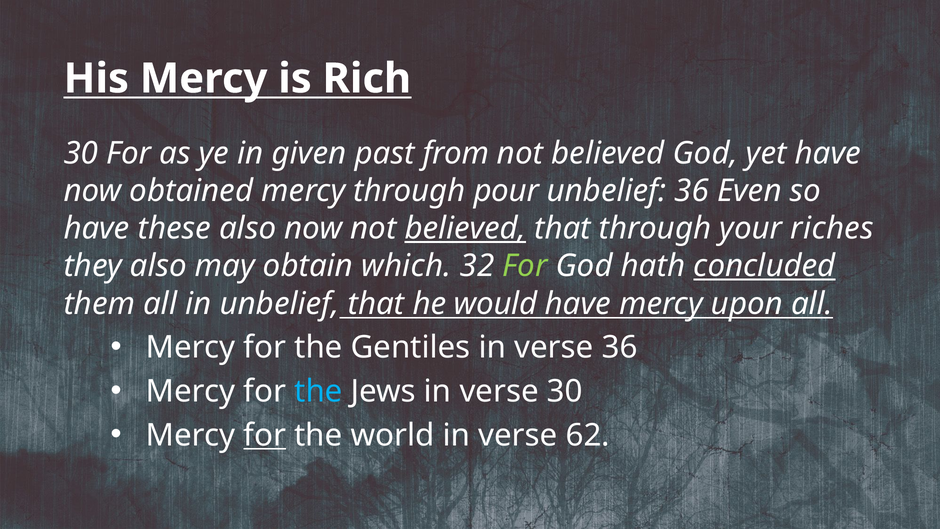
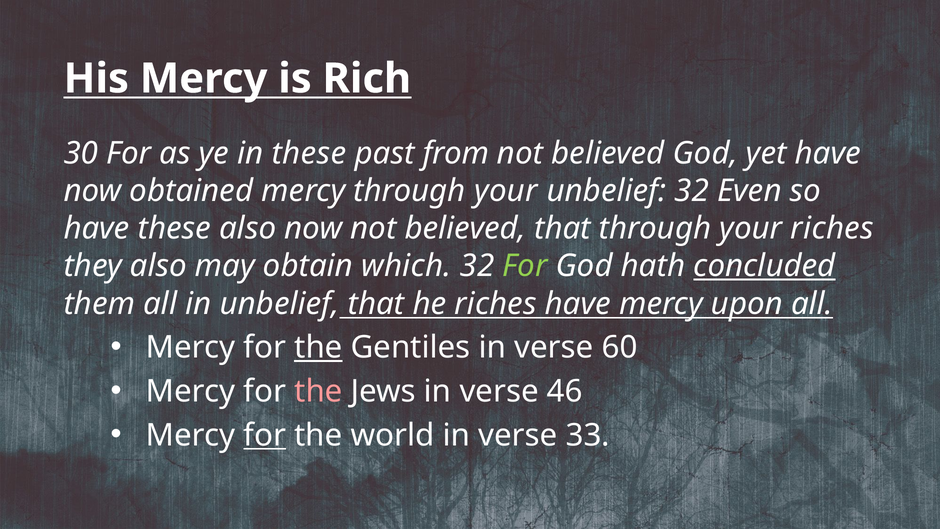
in given: given -> these
mercy through pour: pour -> your
unbelief 36: 36 -> 32
believed at (465, 228) underline: present -> none
he would: would -> riches
the at (318, 347) underline: none -> present
verse 36: 36 -> 60
the at (318, 391) colour: light blue -> pink
verse 30: 30 -> 46
62: 62 -> 33
